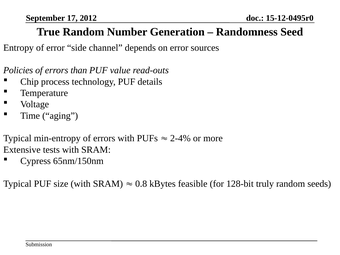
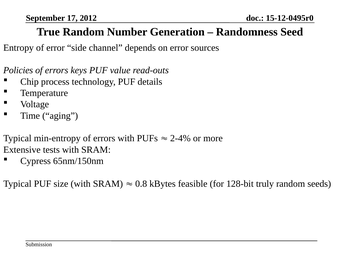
than: than -> keys
